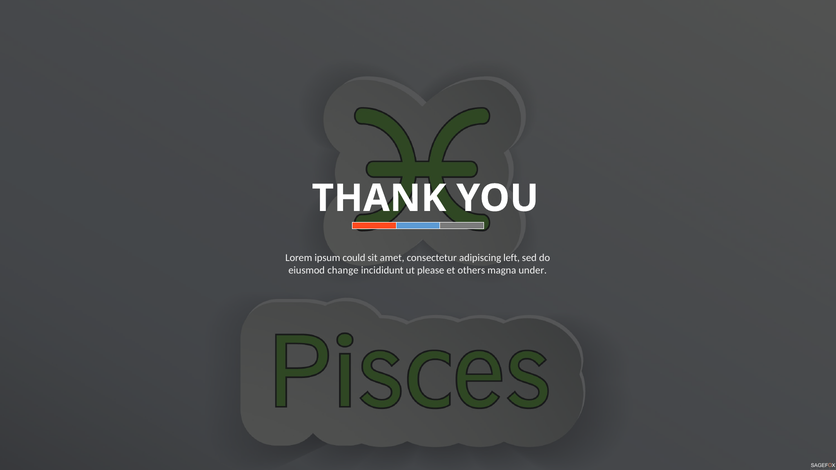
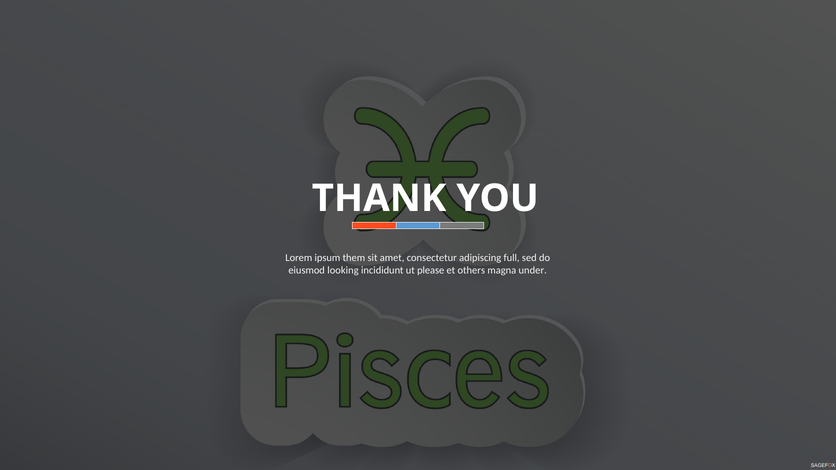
could: could -> them
left: left -> full
change: change -> looking
